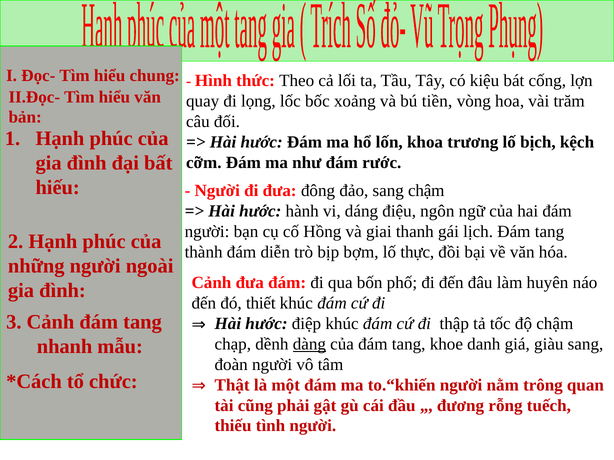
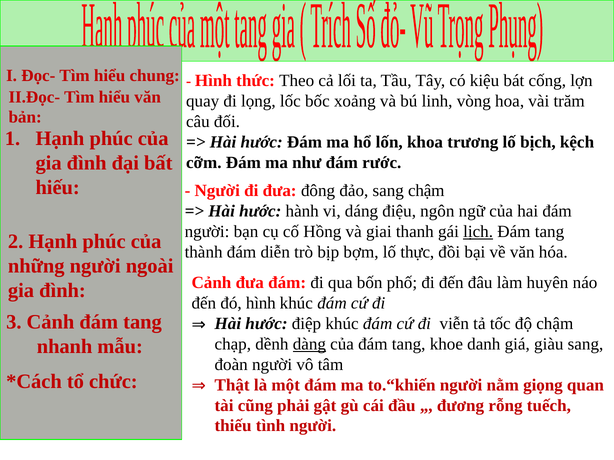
tiền: tiền -> linh
lịch underline: none -> present
đó thiết: thiết -> hình
thập: thập -> viễn
trông: trông -> giọng
